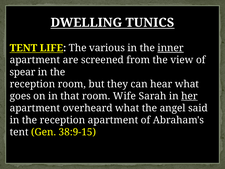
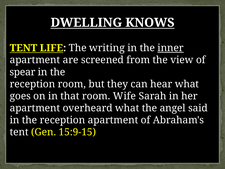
TUNICS: TUNICS -> KNOWS
various: various -> writing
her underline: present -> none
38:9-15: 38:9-15 -> 15:9-15
